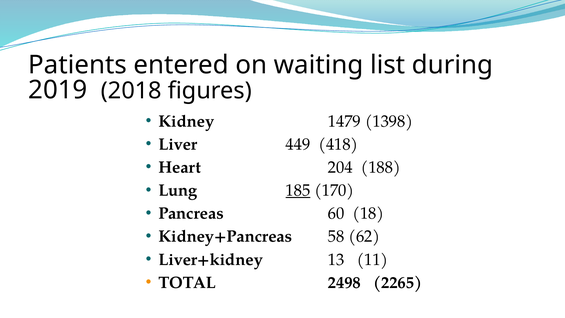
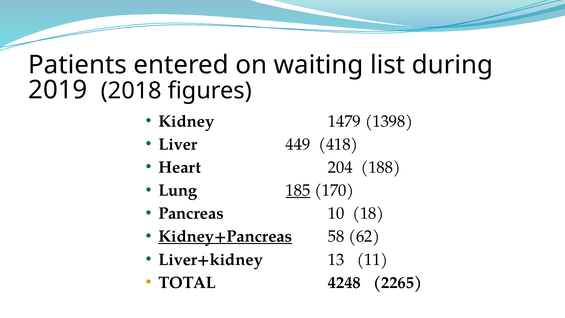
60: 60 -> 10
Kidney+Pancreas underline: none -> present
2498: 2498 -> 4248
